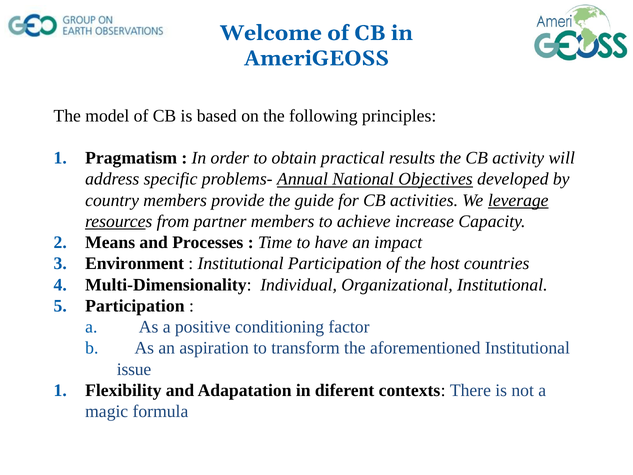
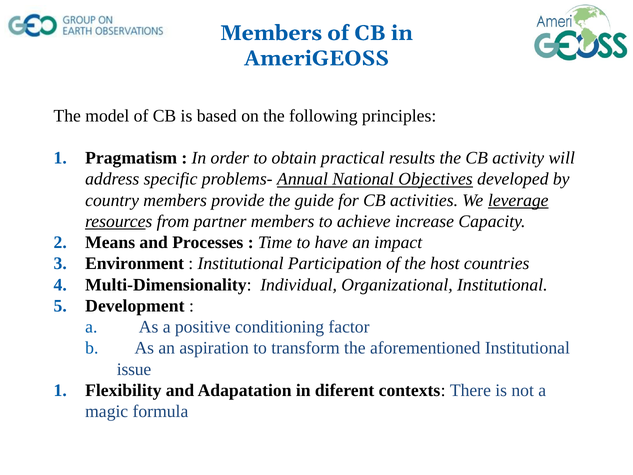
Welcome at (271, 33): Welcome -> Members
Participation at (135, 306): Participation -> Development
